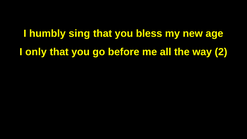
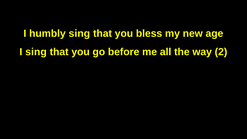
I only: only -> sing
